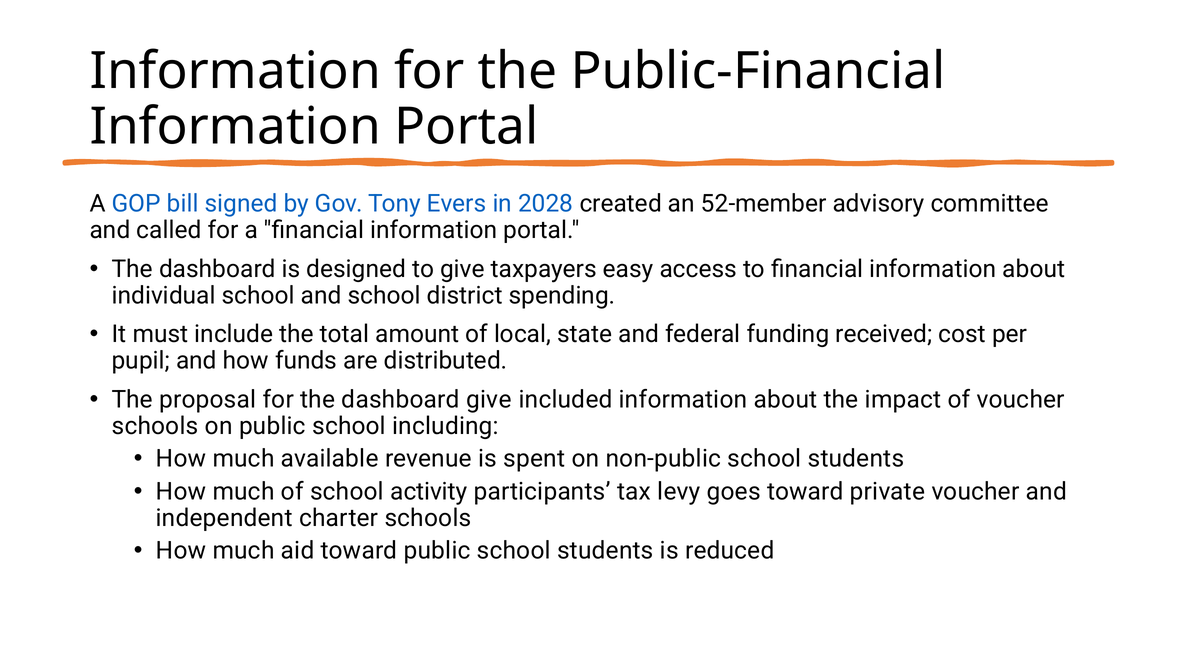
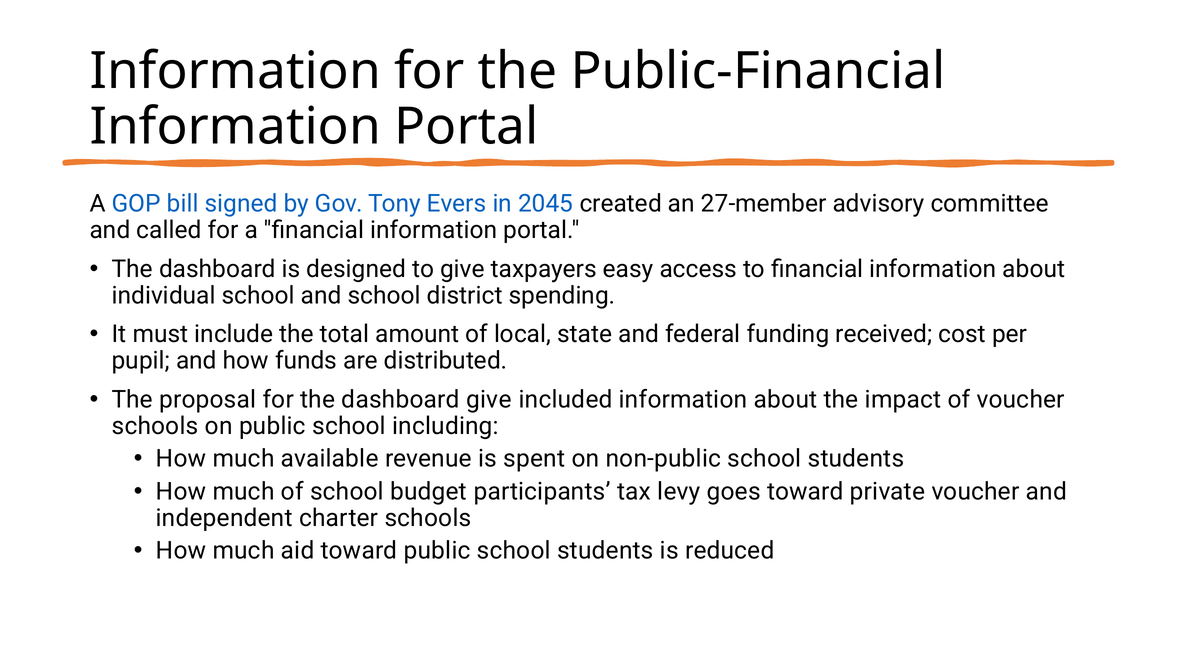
2028: 2028 -> 2045
52-member: 52-member -> 27-member
activity: activity -> budget
